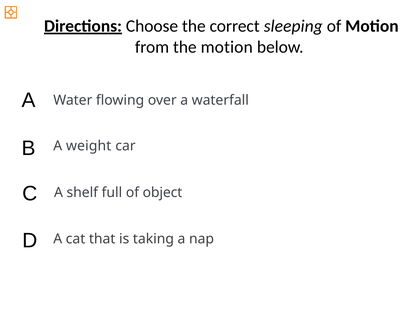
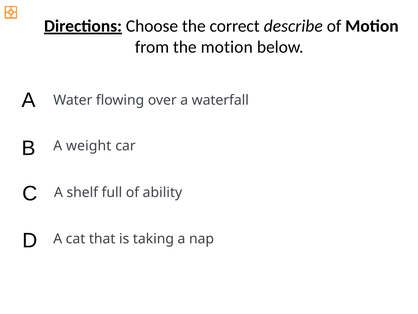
sleeping: sleeping -> describe
object: object -> ability
